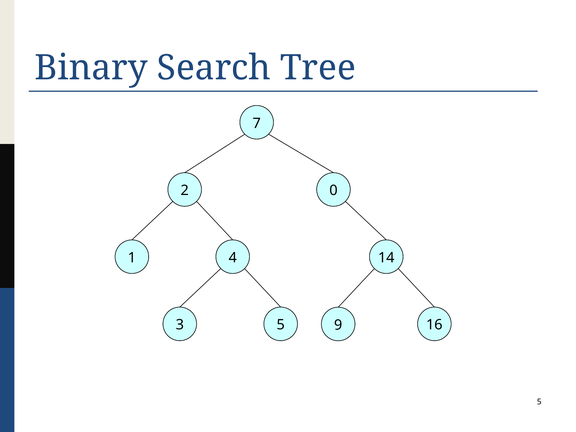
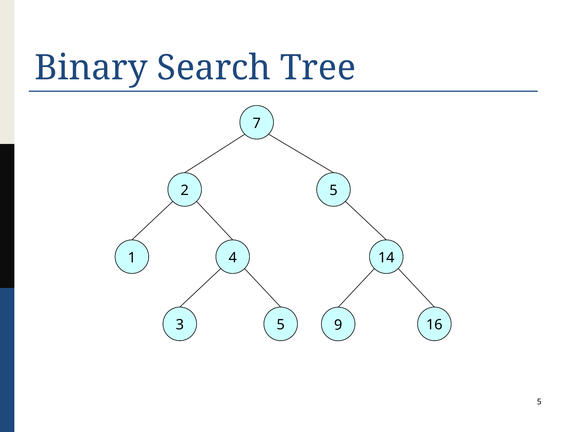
2 0: 0 -> 5
